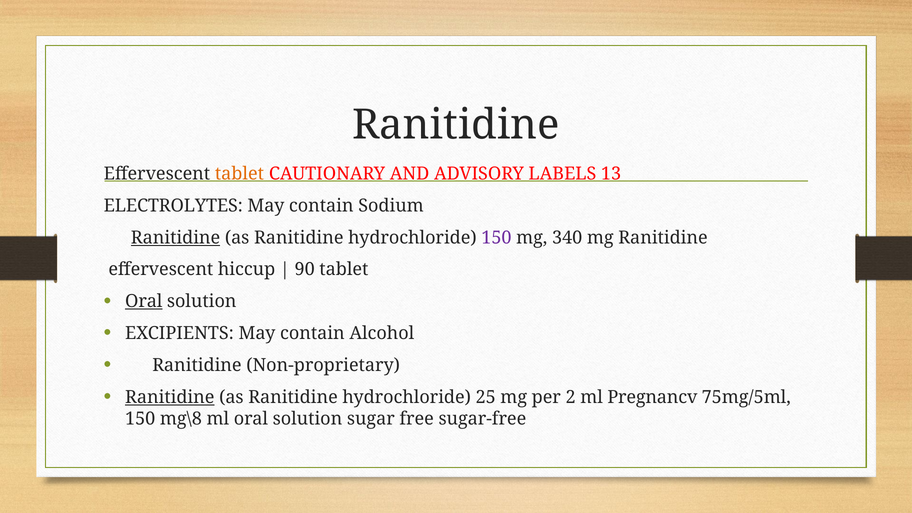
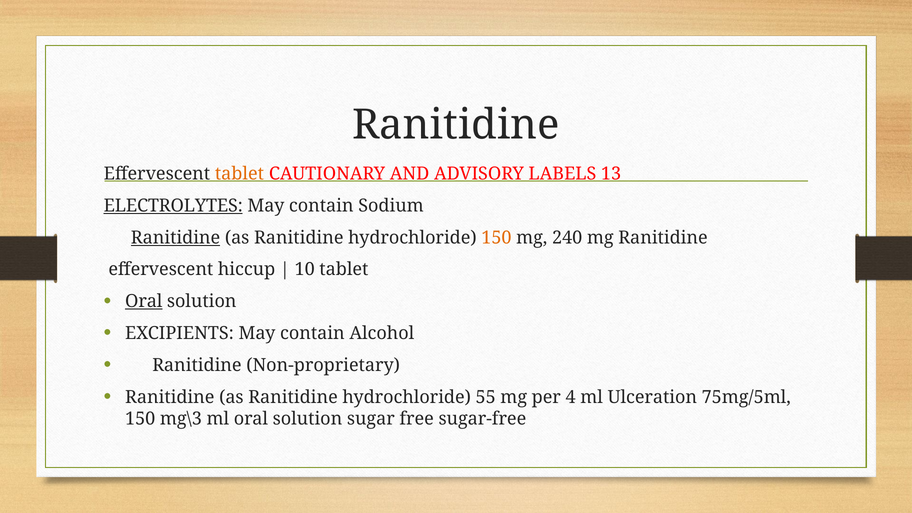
ELECTROLYTES underline: none -> present
150 at (496, 238) colour: purple -> orange
340: 340 -> 240
90: 90 -> 10
Ranitidine at (170, 397) underline: present -> none
25: 25 -> 55
2: 2 -> 4
Pregnancv: Pregnancv -> Ulceration
mg\8: mg\8 -> mg\3
